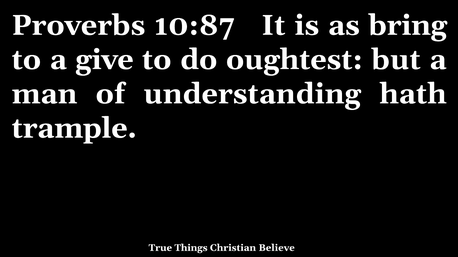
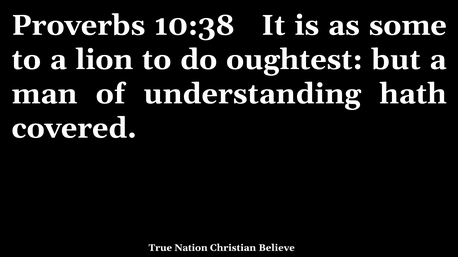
10:87: 10:87 -> 10:38
bring: bring -> some
give: give -> lion
trample: trample -> covered
Things: Things -> Nation
